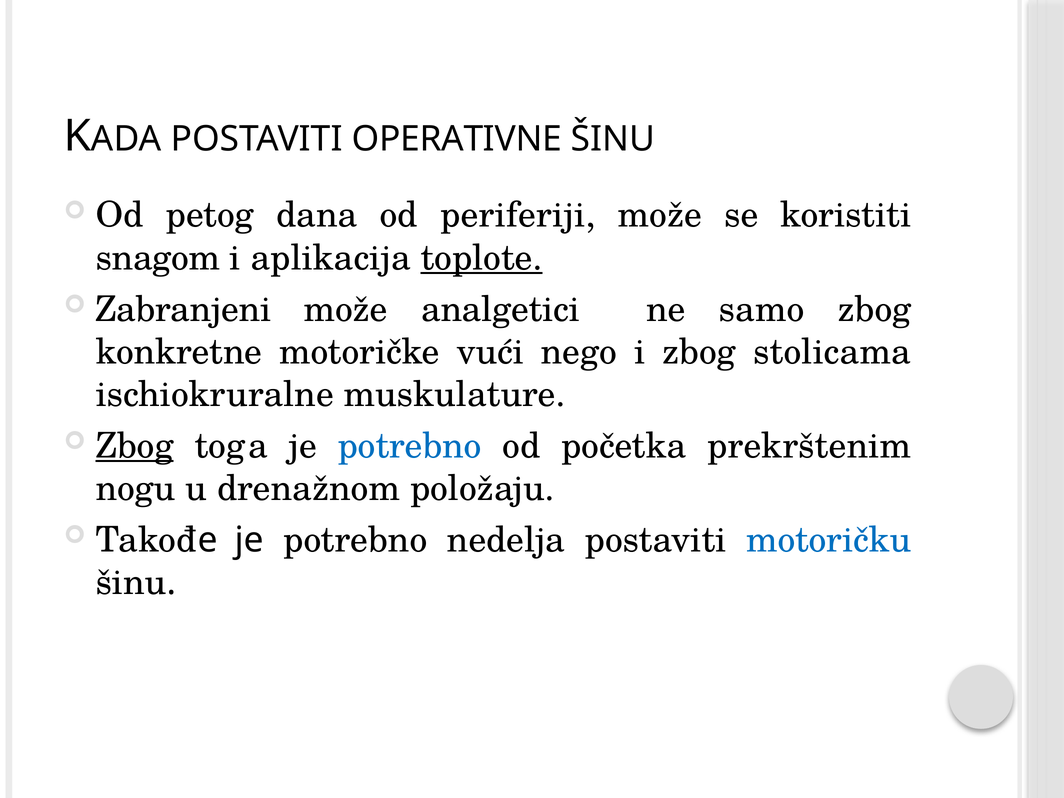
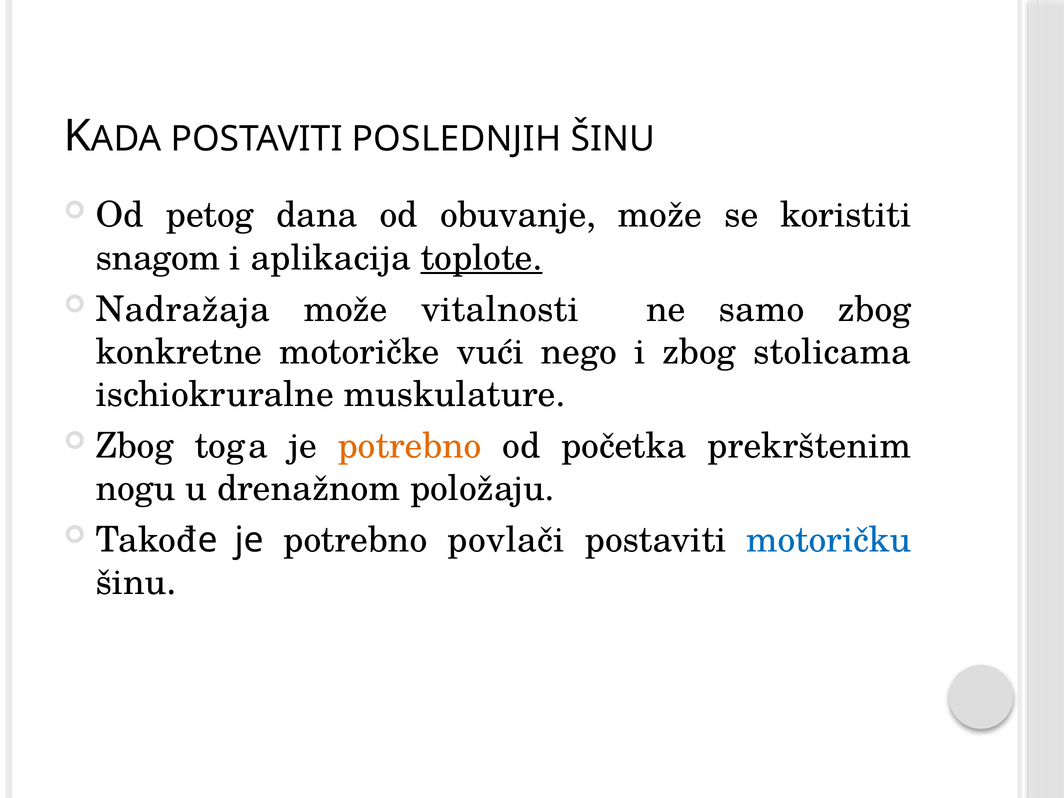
OPERATIVNE: OPERATIVNE -> POSLEDNJIH
periferiji: periferiji -> obuvanje
Zabranjeni: Zabranjeni -> Nadražaja
analgetici: analgetici -> vitalnosti
Zbog at (135, 446) underline: present -> none
potrebno at (410, 446) colour: blue -> orange
nedelja: nedelja -> povlači
